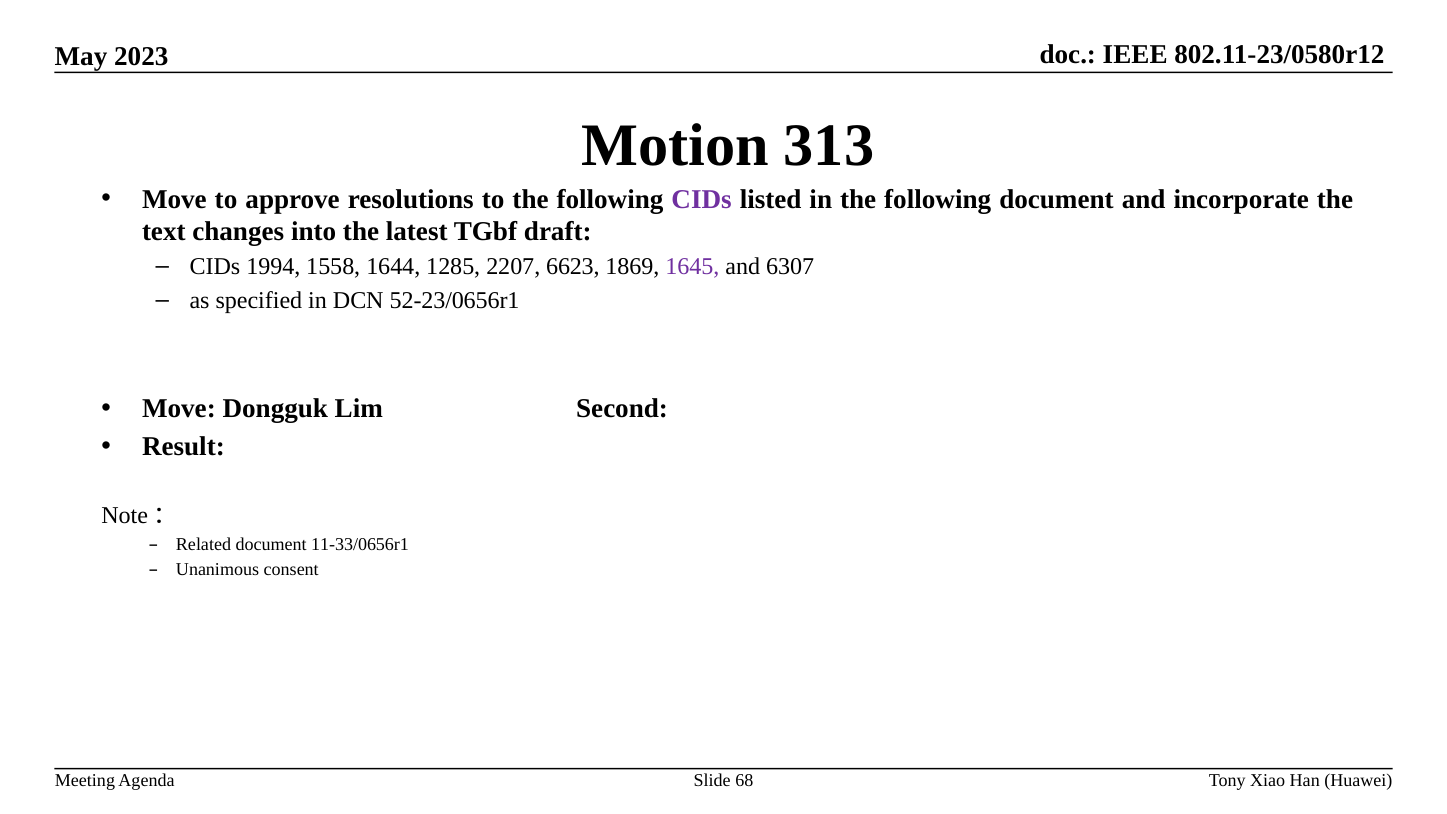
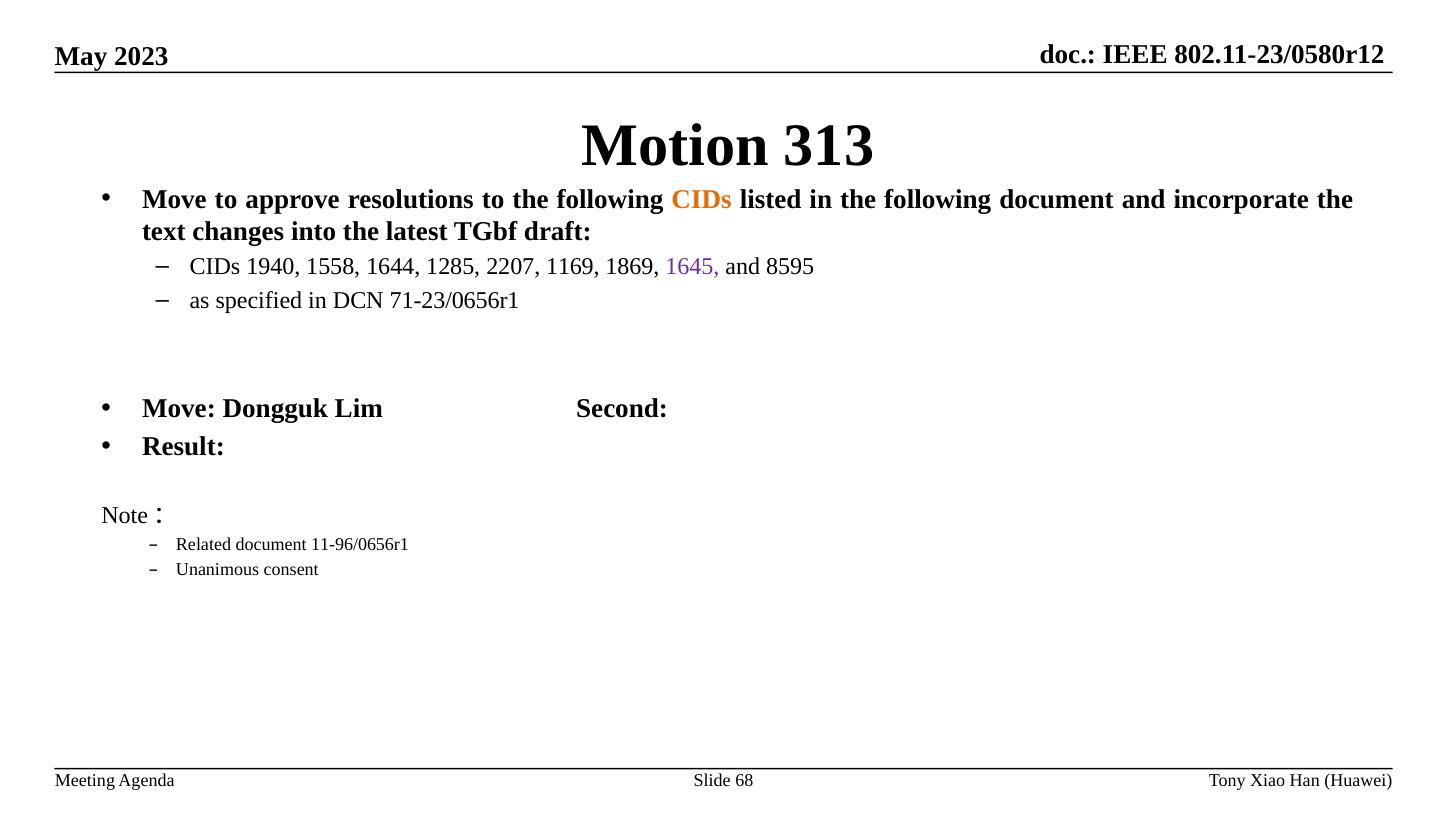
CIDs at (702, 199) colour: purple -> orange
1994: 1994 -> 1940
6623: 6623 -> 1169
6307: 6307 -> 8595
52-23/0656r1: 52-23/0656r1 -> 71-23/0656r1
11-33/0656r1: 11-33/0656r1 -> 11-96/0656r1
